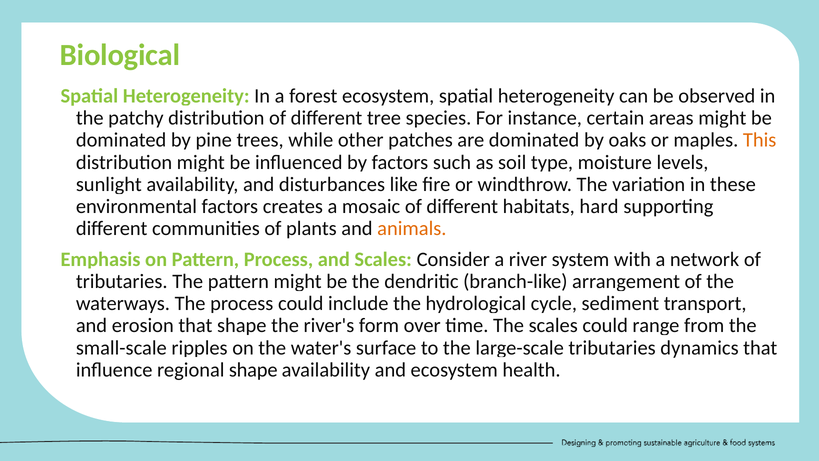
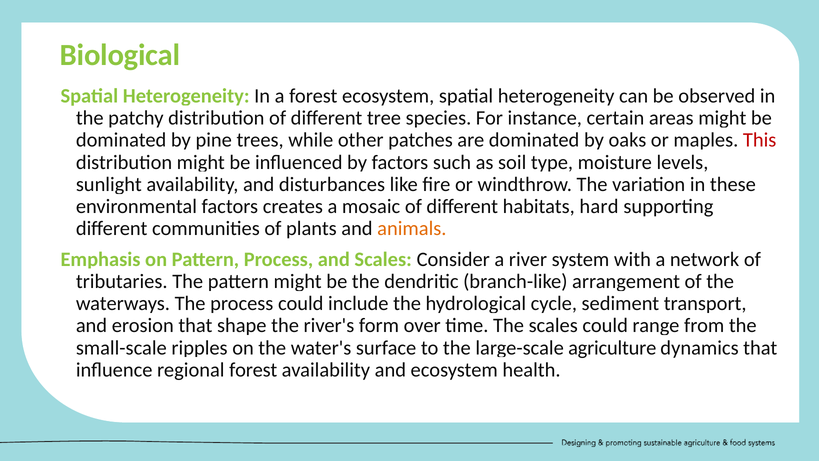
This colour: orange -> red
tributaries at (612, 348): tributaries -> agriculture
regional shape: shape -> forest
